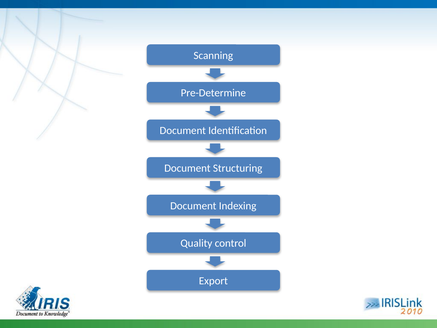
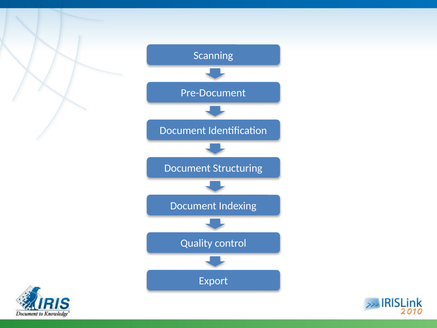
Pre-Determine: Pre-Determine -> Pre-Document
